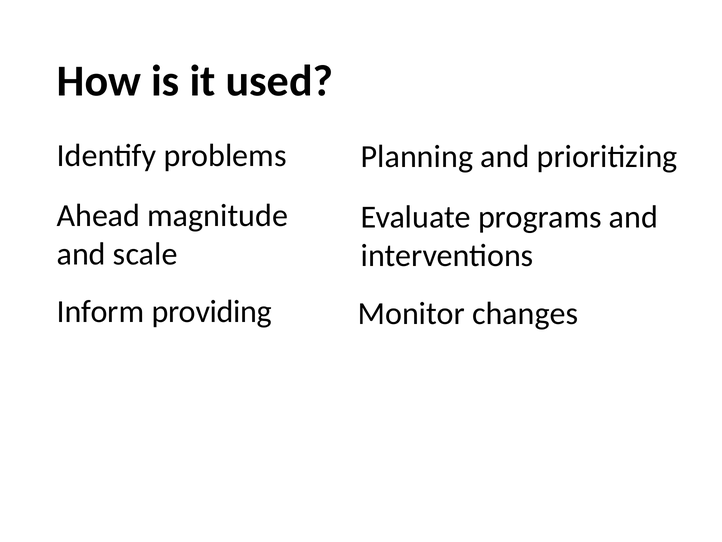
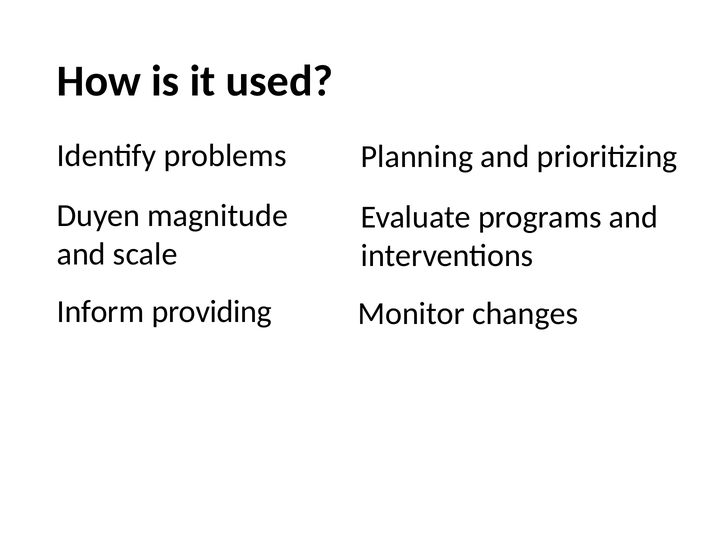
Ahead: Ahead -> Duyen
